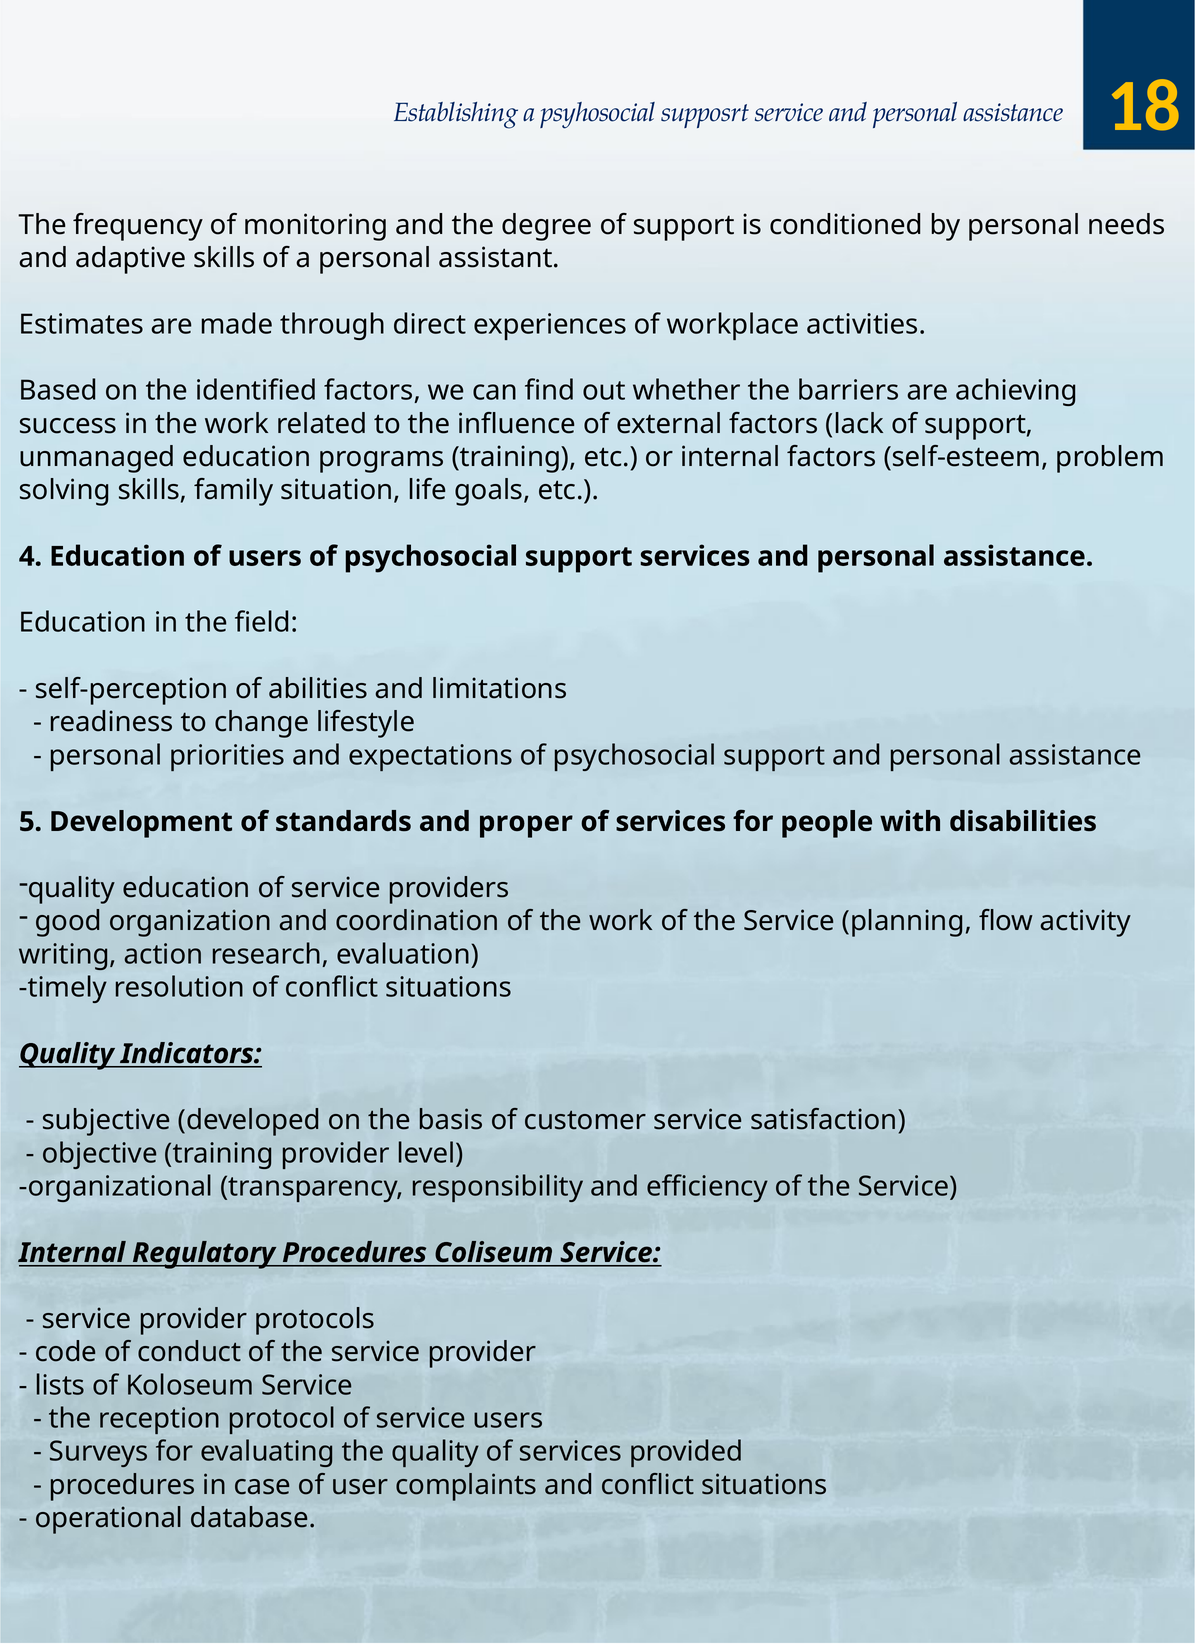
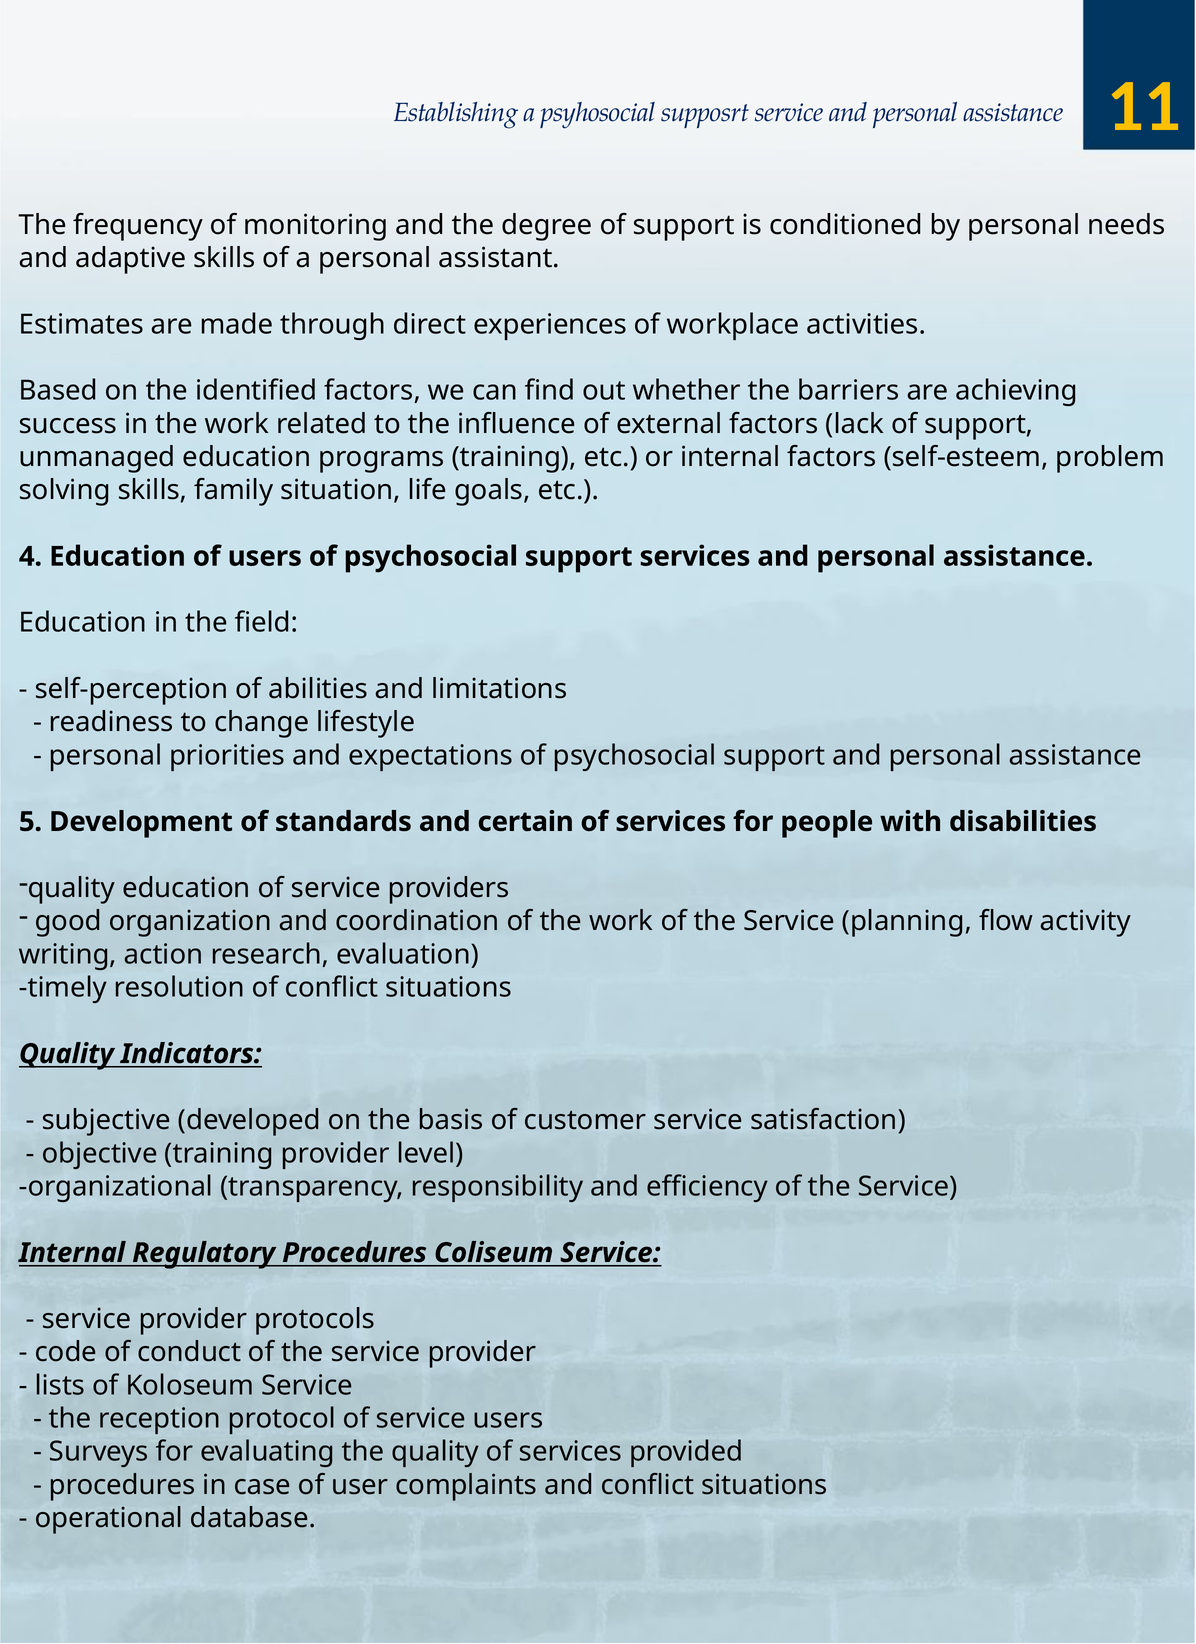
18: 18 -> 11
proper: proper -> certain
